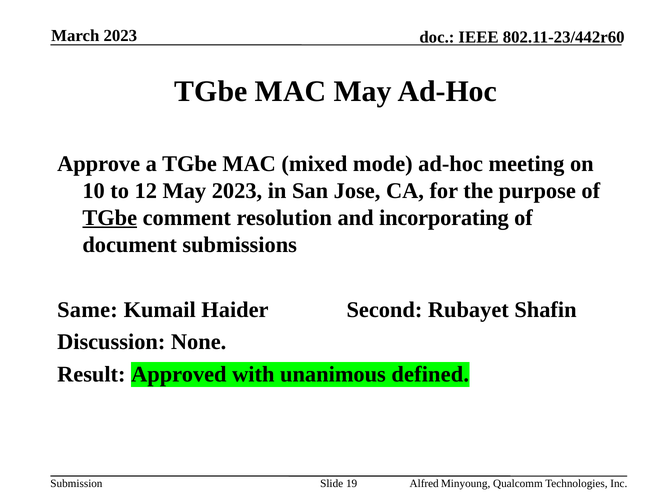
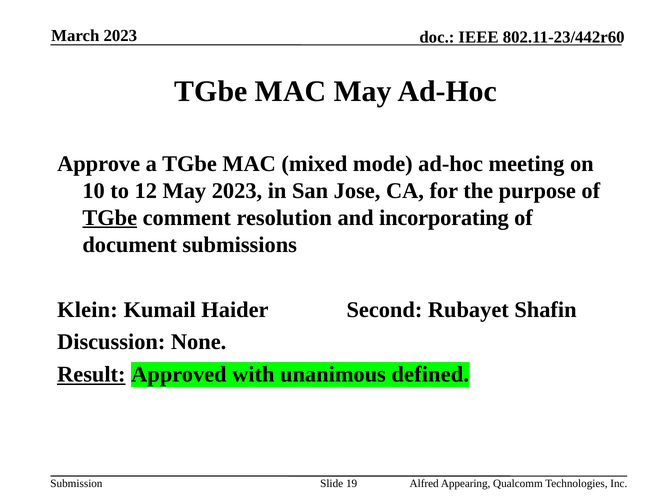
Same: Same -> Klein
Result underline: none -> present
Minyoung: Minyoung -> Appearing
